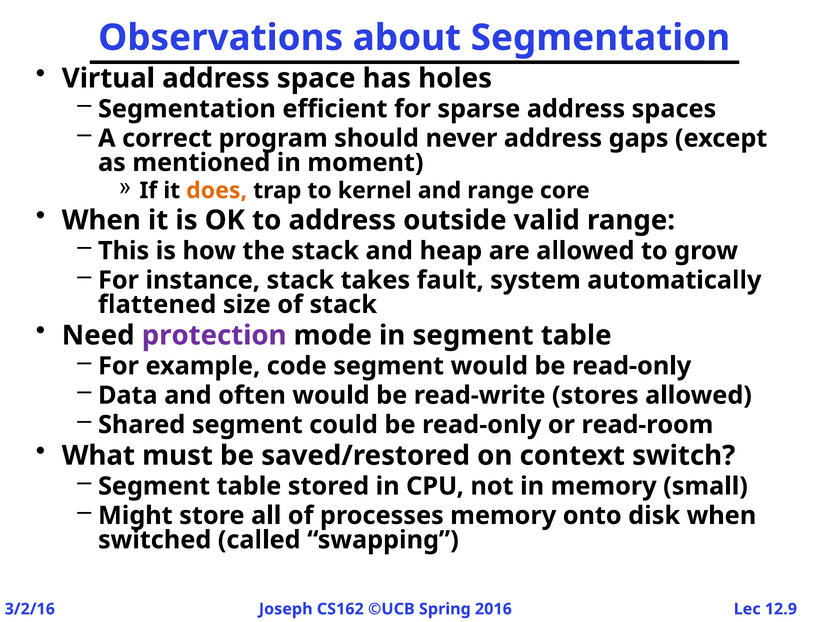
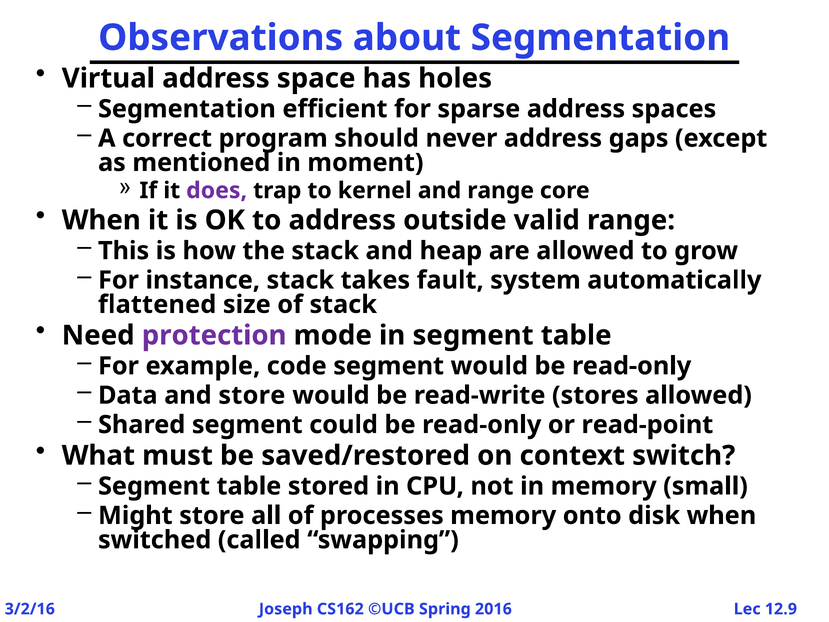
does colour: orange -> purple
and often: often -> store
read-room: read-room -> read-point
